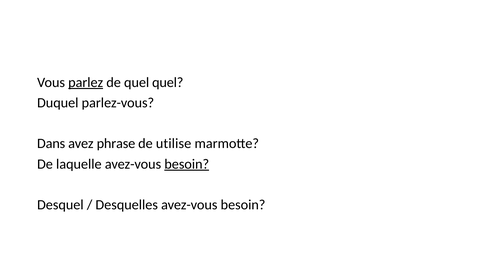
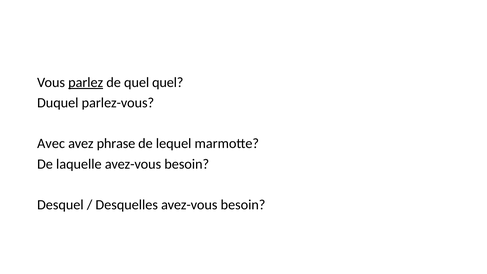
Dans: Dans -> Avec
utilise: utilise -> lequel
besoin at (187, 164) underline: present -> none
